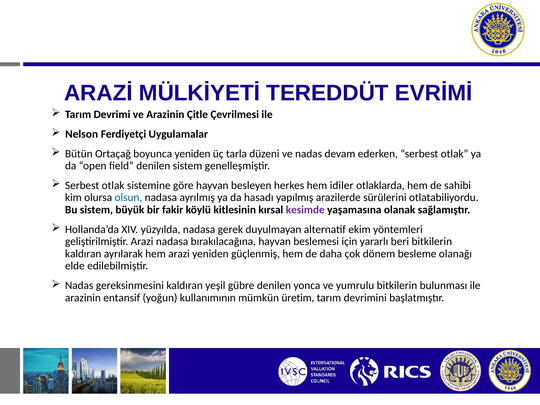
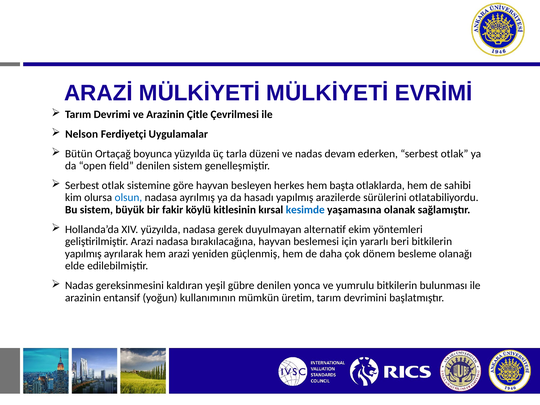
MÜLKİYETİ TEREDDÜT: TEREDDÜT -> MÜLKİYETİ
boyunca yeniden: yeniden -> yüzyılda
idiler: idiler -> başta
kesimde colour: purple -> blue
kaldıran at (83, 254): kaldıran -> yapılmış
